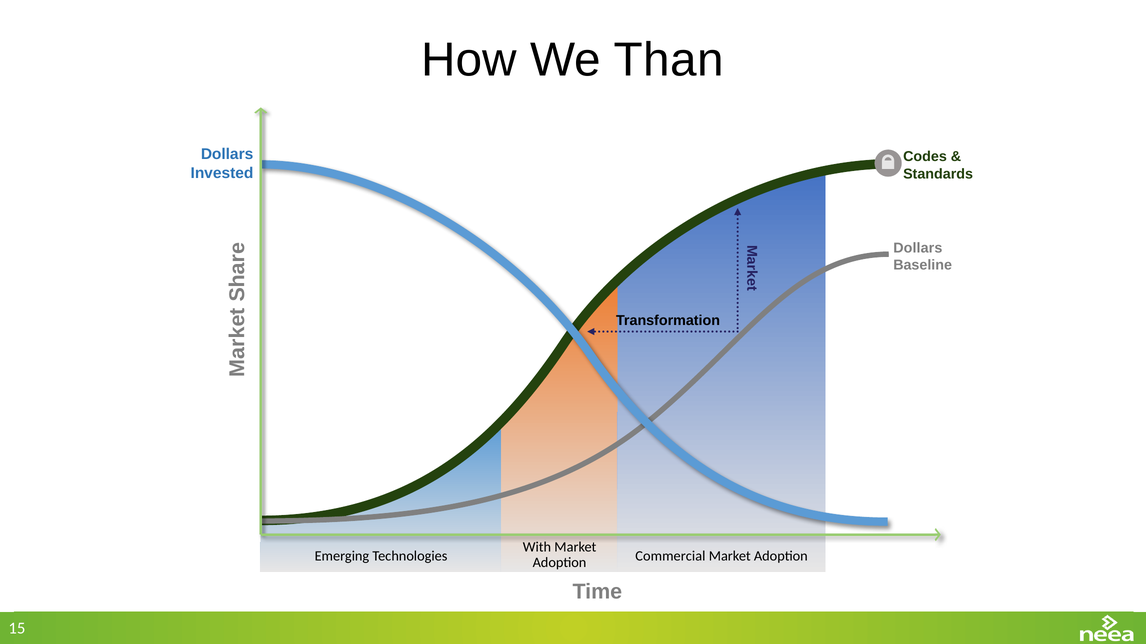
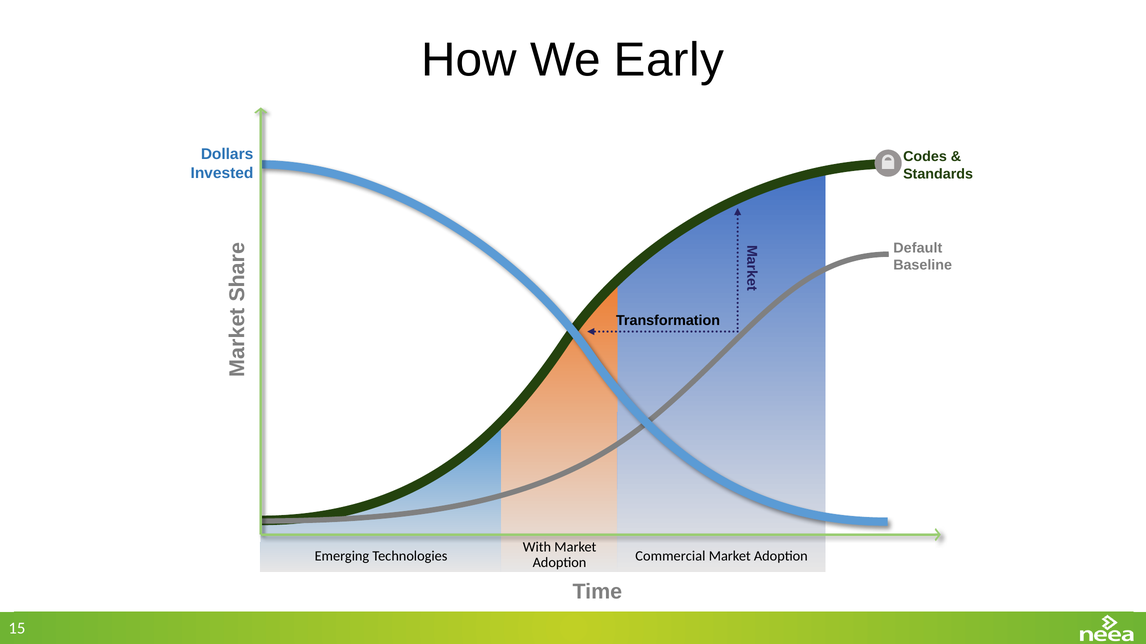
Than: Than -> Early
Dollars at (918, 248): Dollars -> Default
